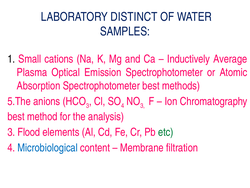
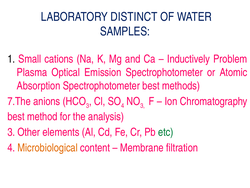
Average: Average -> Problem
5.The: 5.The -> 7.The
Flood: Flood -> Other
Microbiological colour: blue -> orange
